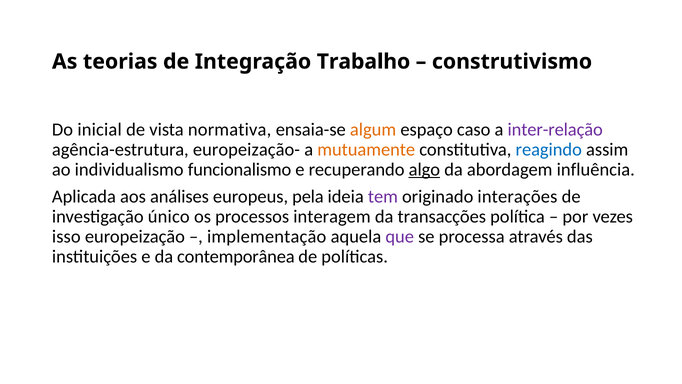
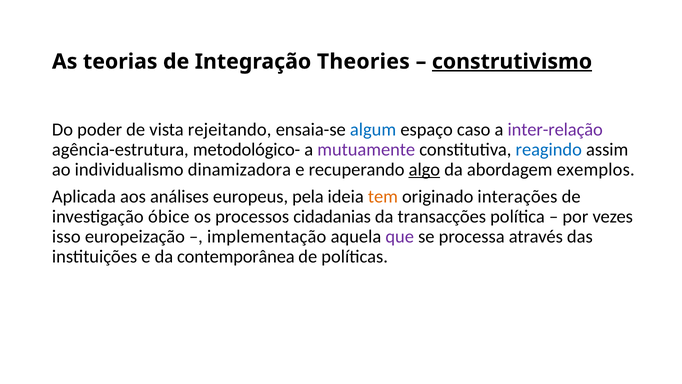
Trabalho: Trabalho -> Theories
construtivismo underline: none -> present
inicial: inicial -> poder
normativa: normativa -> rejeitando
algum colour: orange -> blue
europeização-: europeização- -> metodológico-
mutuamente colour: orange -> purple
funcionalismo: funcionalismo -> dinamizadora
influência: influência -> exemplos
tem colour: purple -> orange
único: único -> óbice
interagem: interagem -> cidadanias
